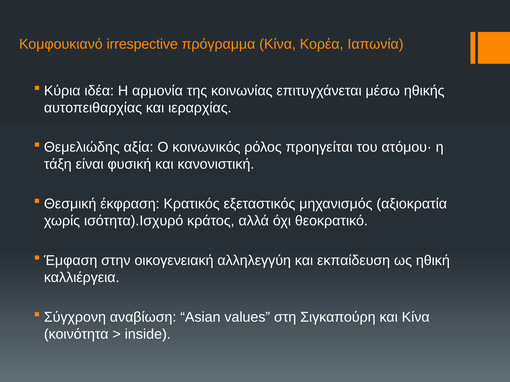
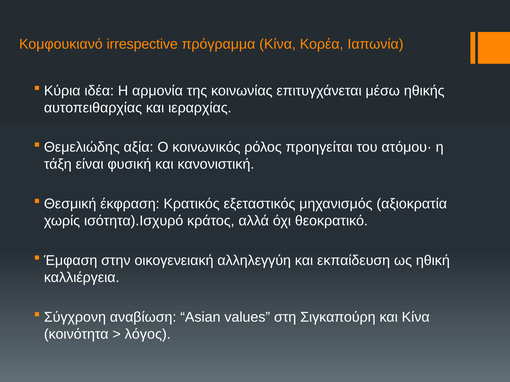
inside: inside -> λόγος
